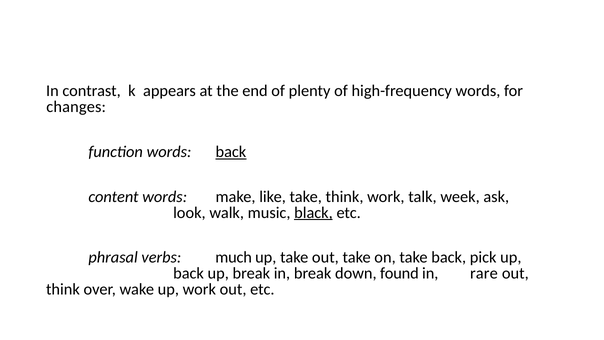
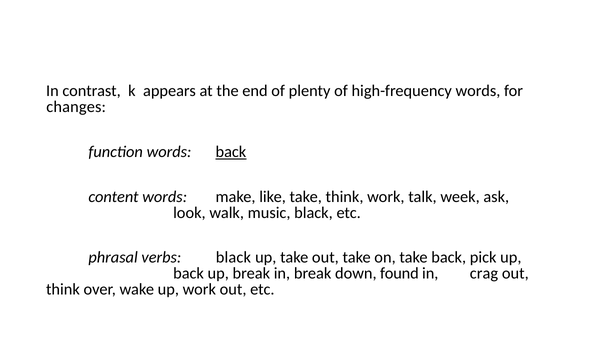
black at (313, 212) underline: present -> none
verbs much: much -> black
rare: rare -> crag
